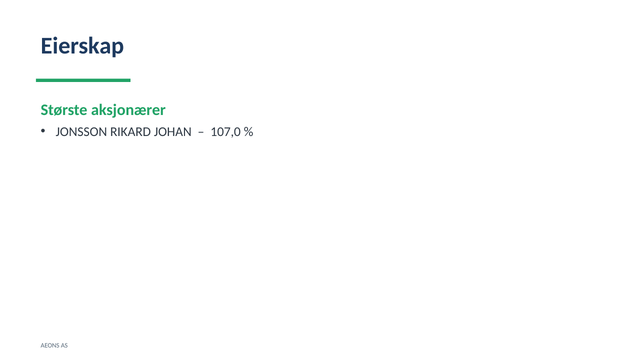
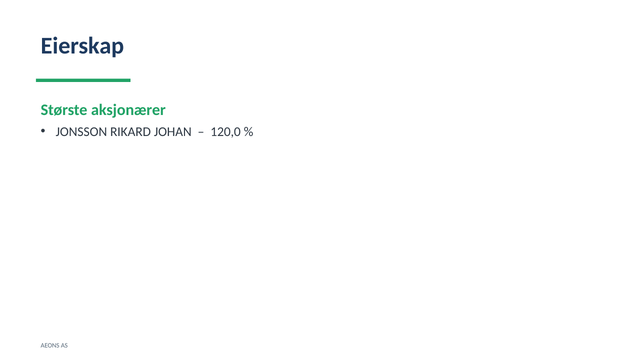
107,0: 107,0 -> 120,0
